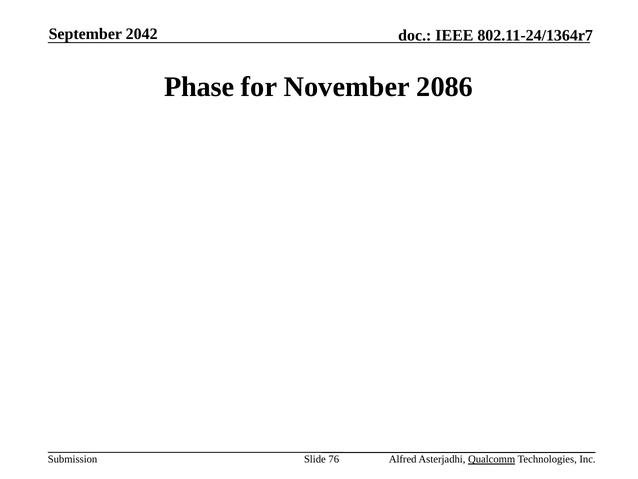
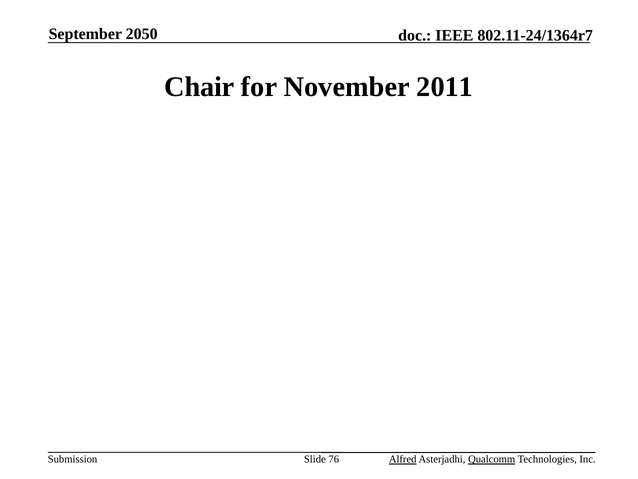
2042: 2042 -> 2050
Phase: Phase -> Chair
2086: 2086 -> 2011
Alfred underline: none -> present
